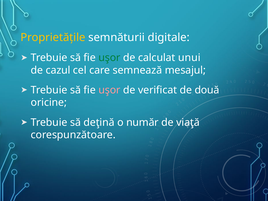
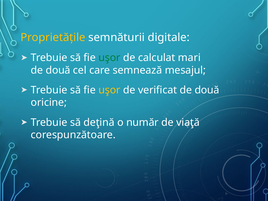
unui: unui -> mari
cazul at (58, 70): cazul -> două
uşor at (109, 90) colour: pink -> yellow
